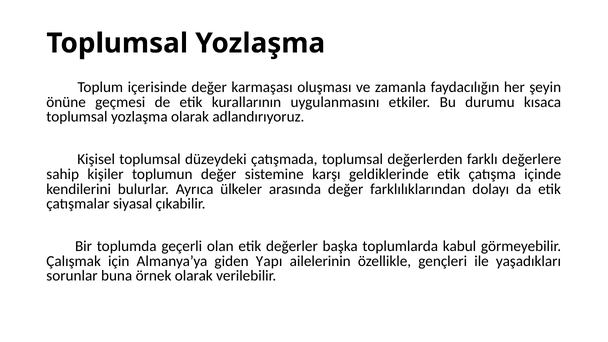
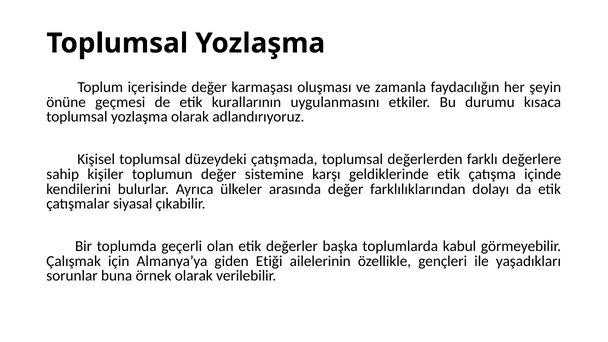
Yapı: Yapı -> Etiği
